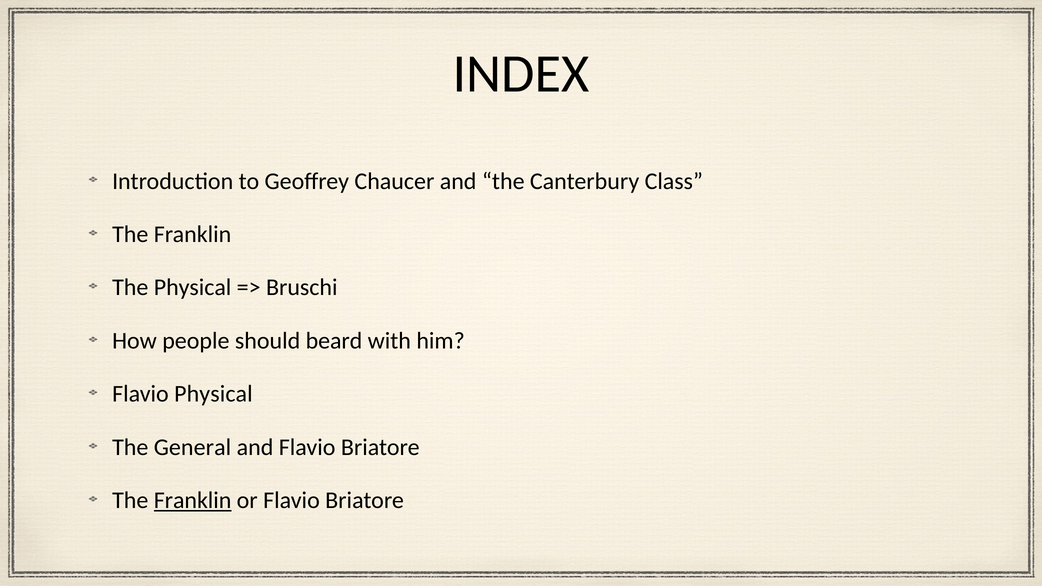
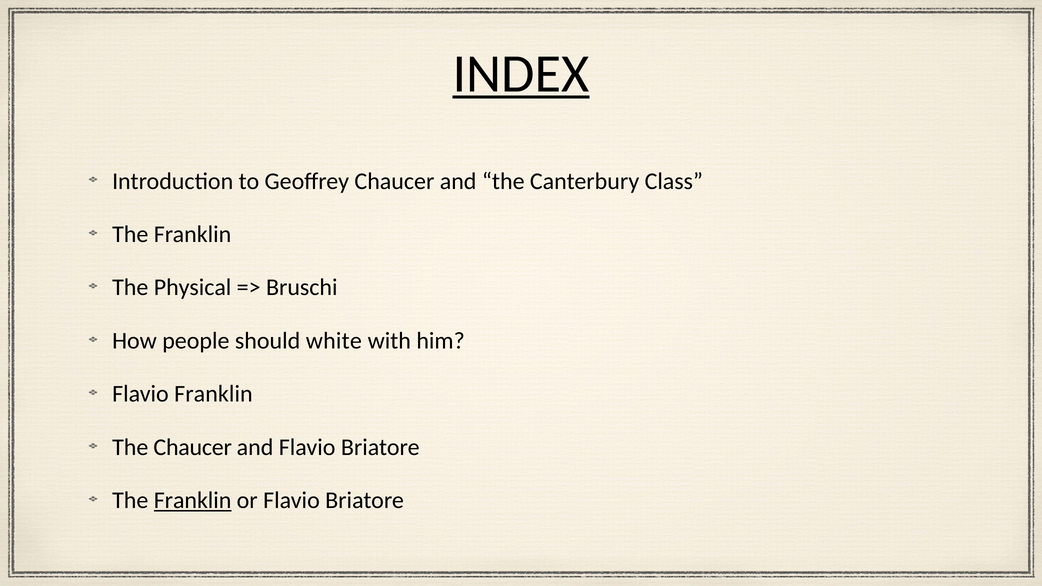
INDEX underline: none -> present
beard: beard -> white
Flavio Physical: Physical -> Franklin
The General: General -> Chaucer
